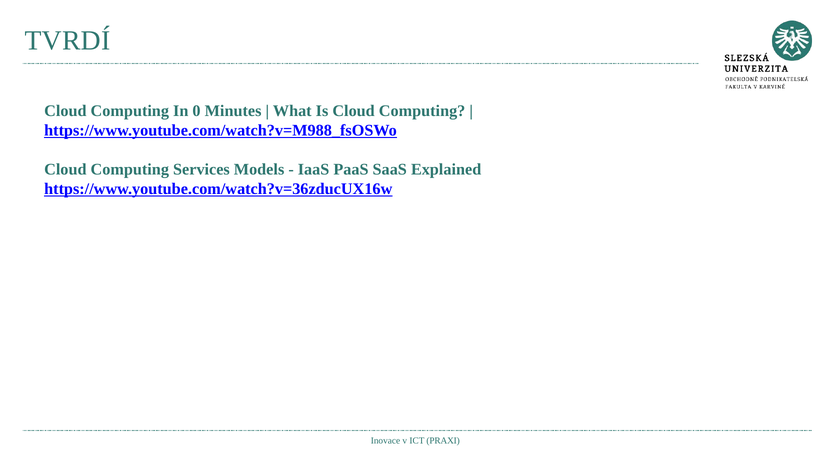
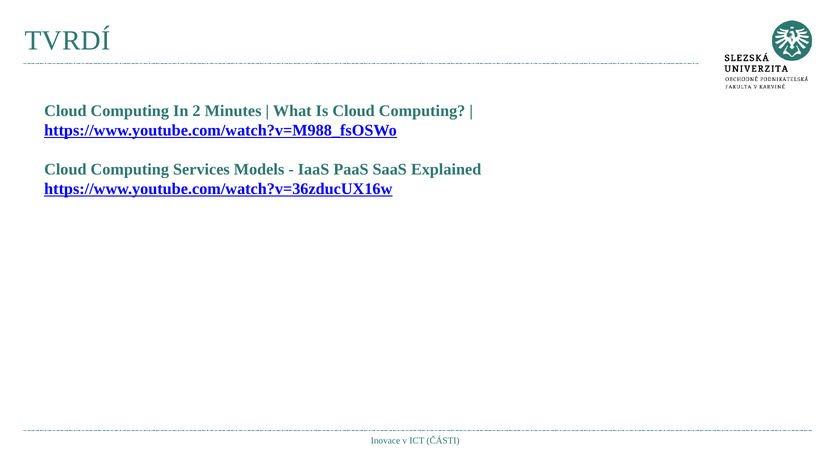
0: 0 -> 2
PRAXI: PRAXI -> ČÁSTI
